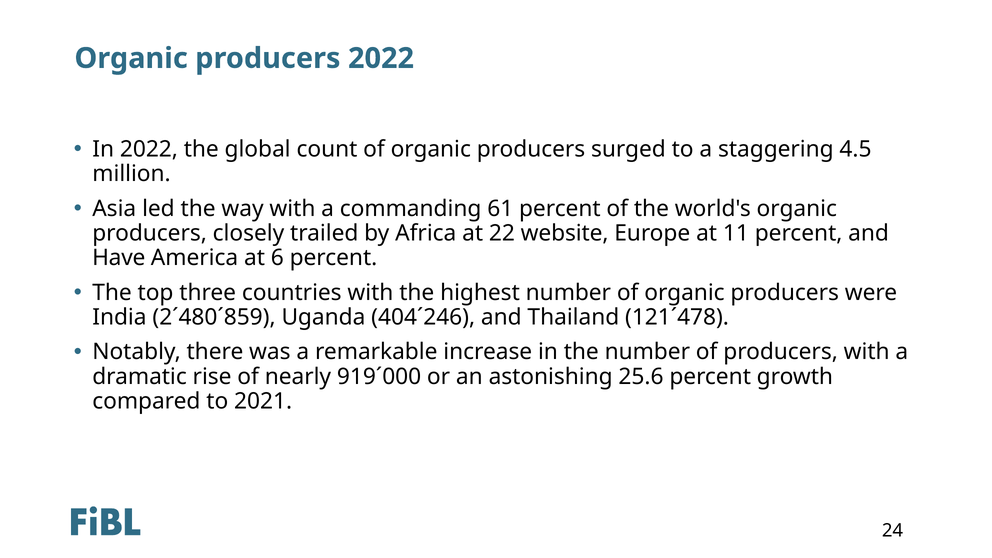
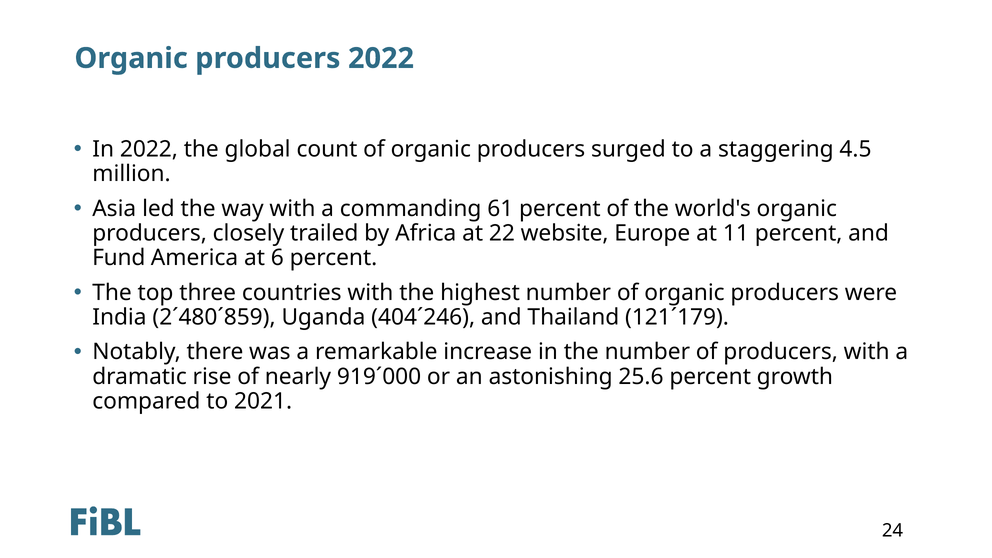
Have: Have -> Fund
121´478: 121´478 -> 121´179
